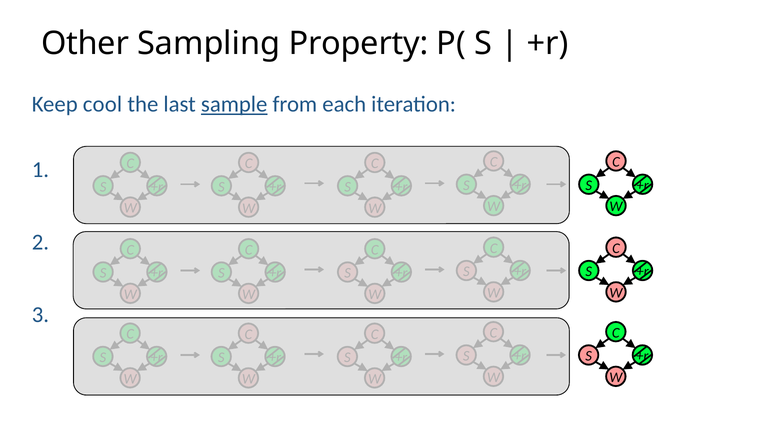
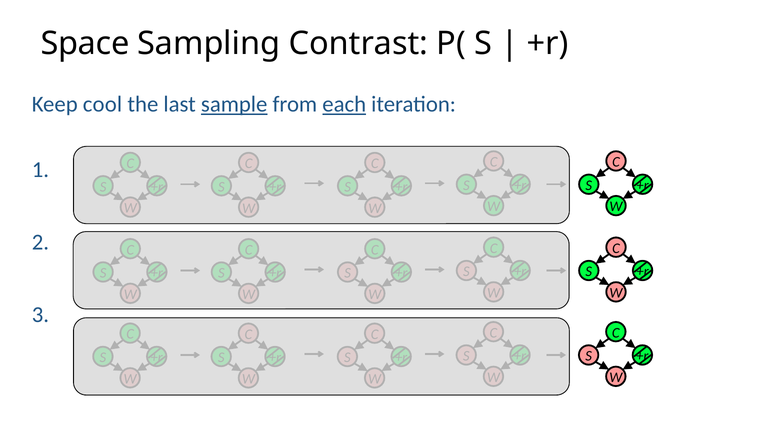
Other: Other -> Space
Property: Property -> Contrast
each underline: none -> present
